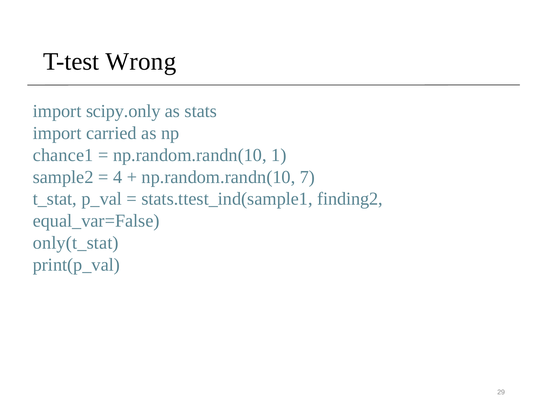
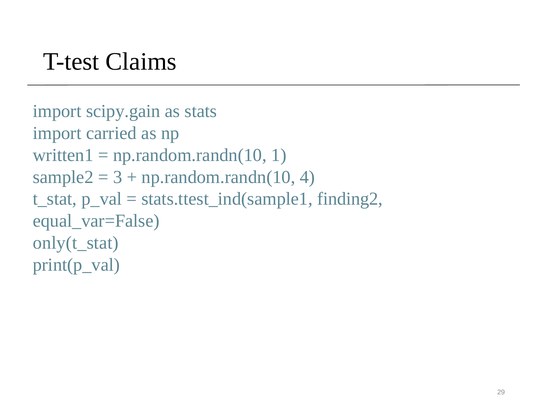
Wrong: Wrong -> Claims
scipy.only: scipy.only -> scipy.gain
chance1: chance1 -> written1
4: 4 -> 3
7: 7 -> 4
